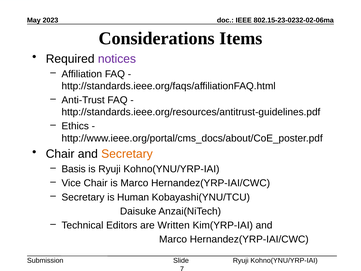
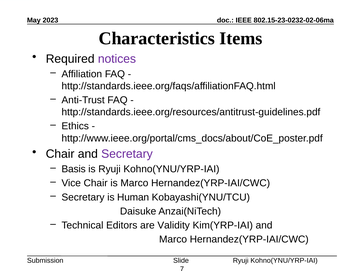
Considerations: Considerations -> Characteristics
Secretary at (127, 154) colour: orange -> purple
Written: Written -> Validity
